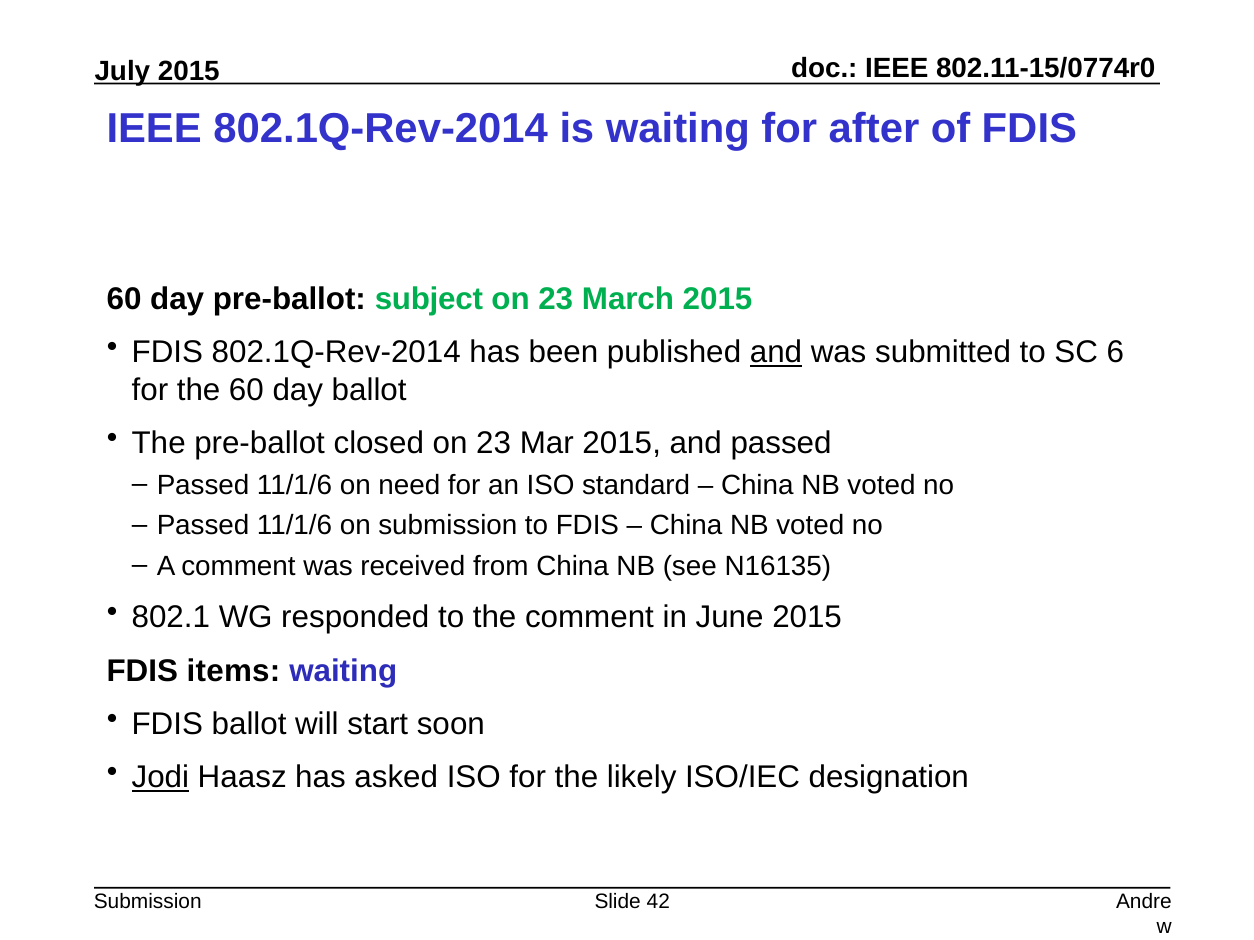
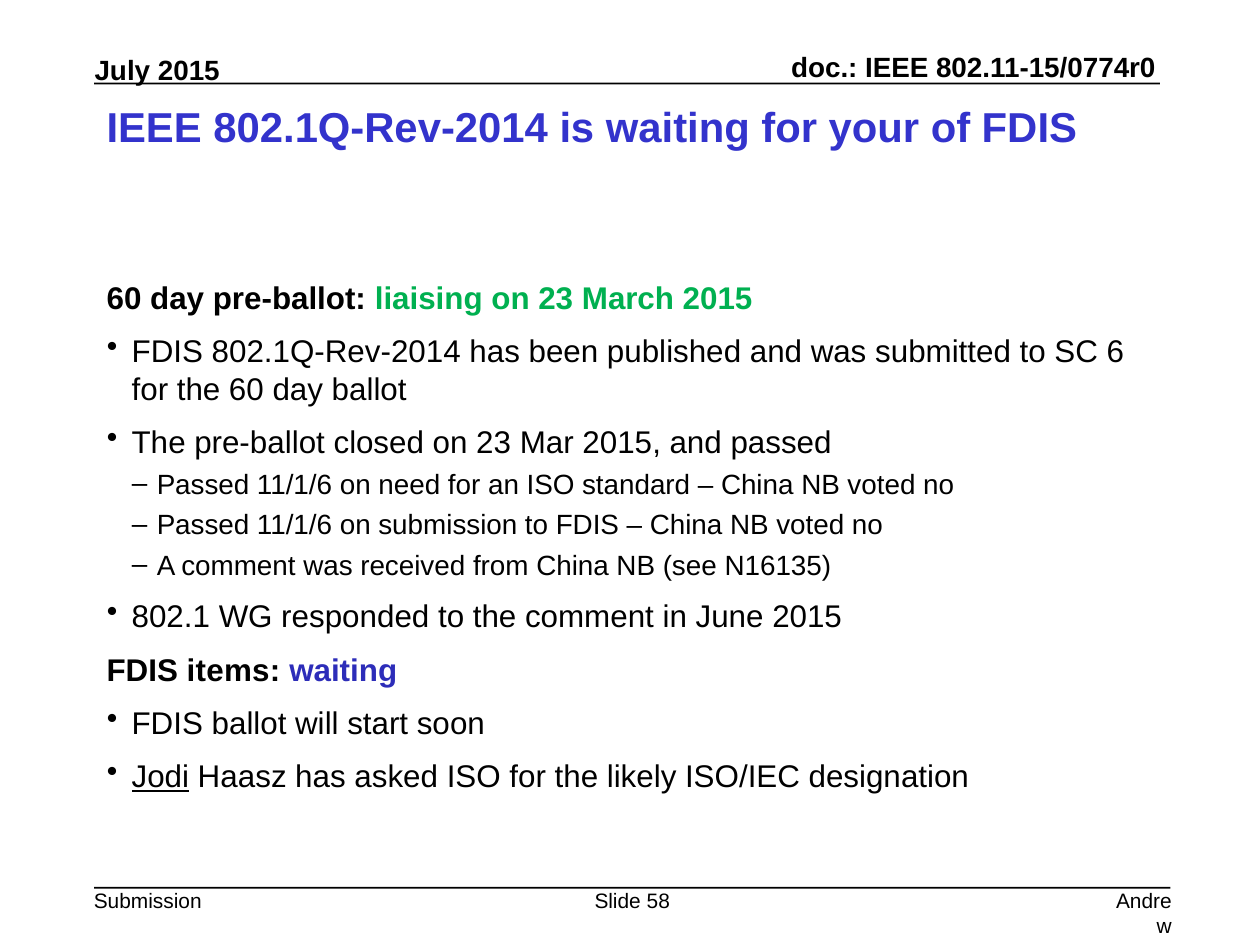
after: after -> your
subject: subject -> liaising
and at (776, 352) underline: present -> none
42: 42 -> 58
